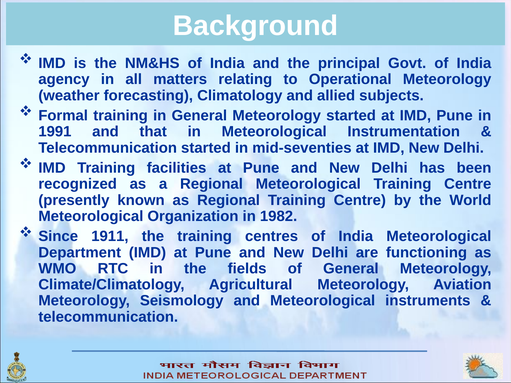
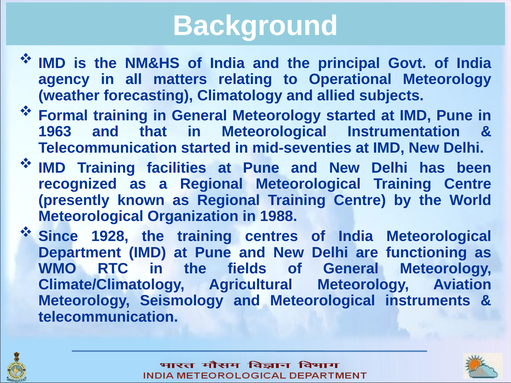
1991: 1991 -> 1963
1982: 1982 -> 1988
1911: 1911 -> 1928
